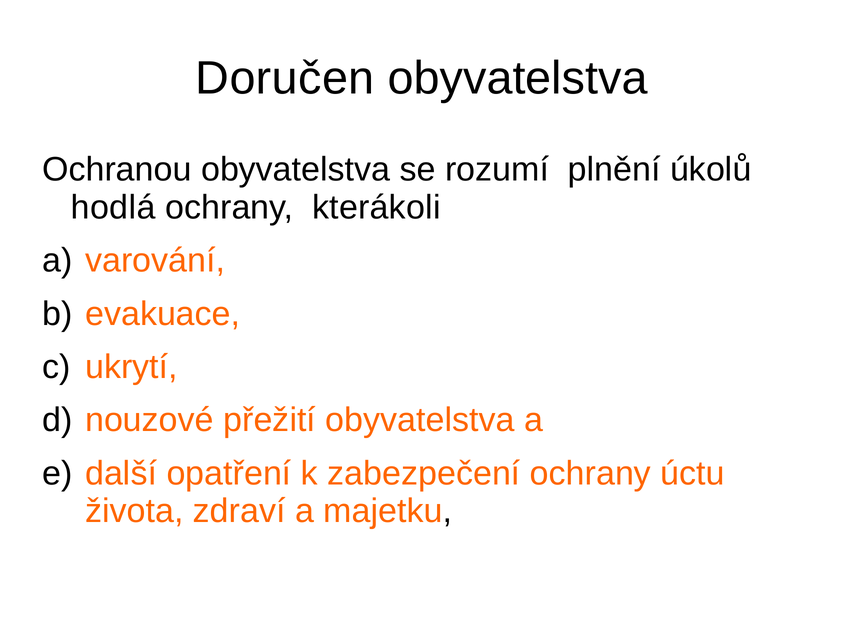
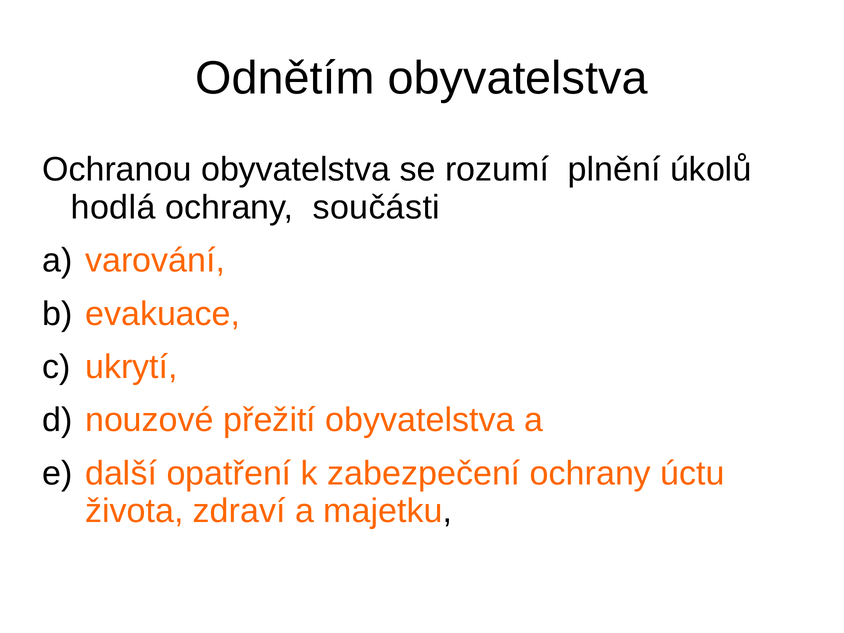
Doručen: Doručen -> Odnětím
kterákoli: kterákoli -> součásti
